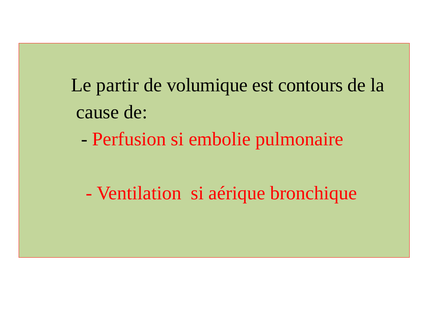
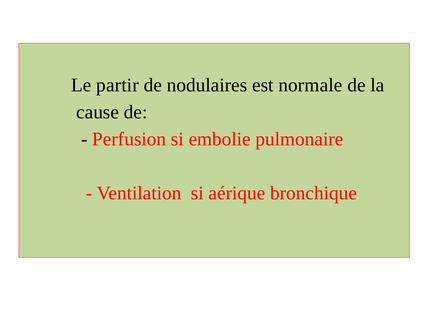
volumique: volumique -> nodulaires
contours: contours -> normale
